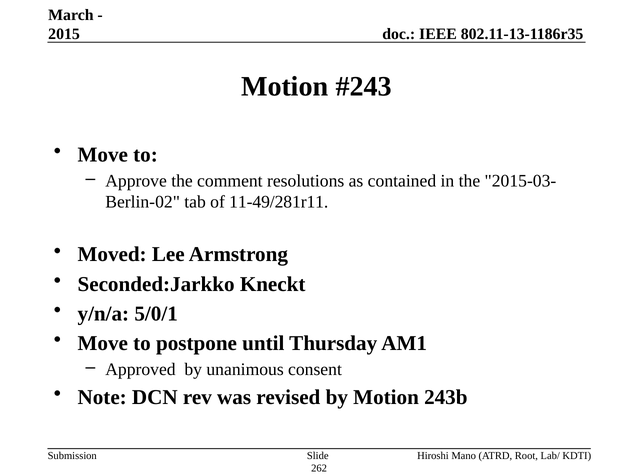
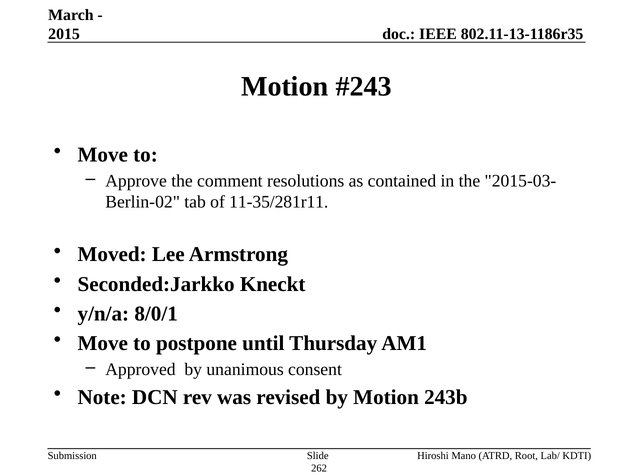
11-49/281r11: 11-49/281r11 -> 11-35/281r11
5/0/1: 5/0/1 -> 8/0/1
